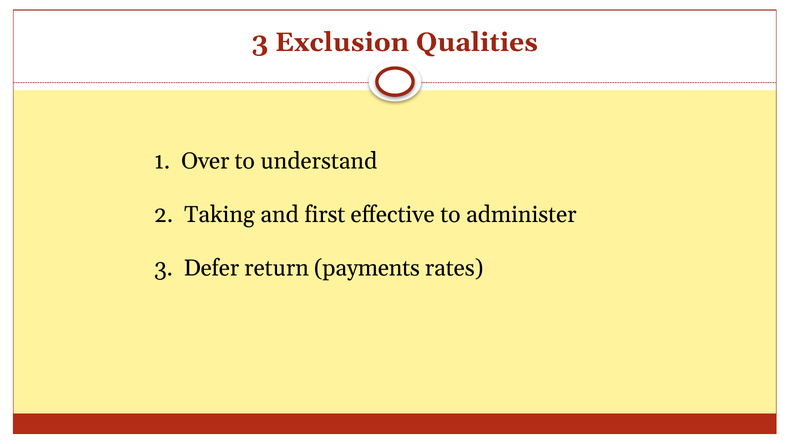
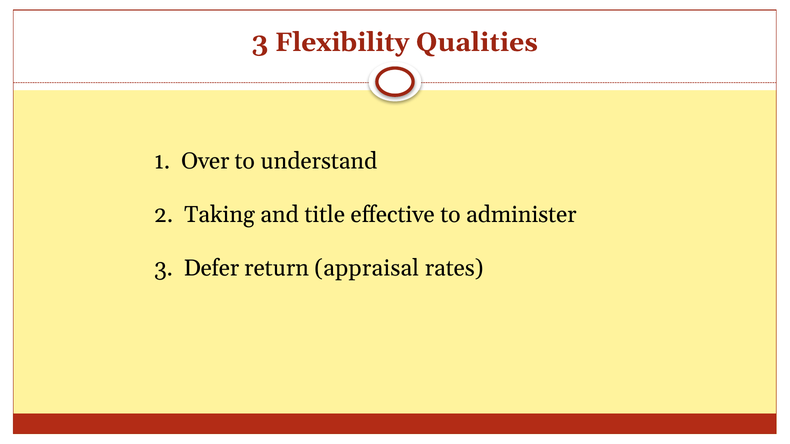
Exclusion: Exclusion -> Flexibility
first: first -> title
payments: payments -> appraisal
